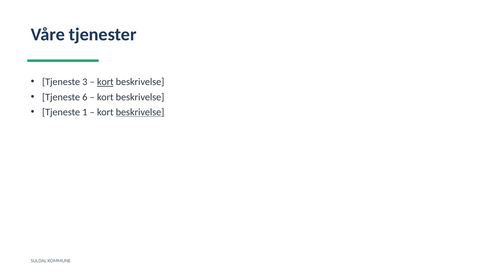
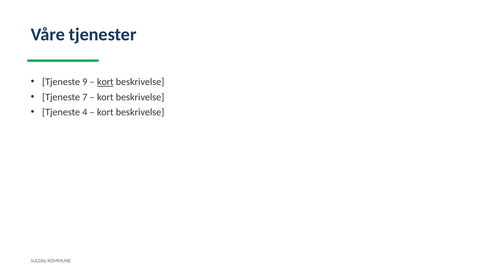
3: 3 -> 9
6: 6 -> 7
1: 1 -> 4
beskrivelse at (140, 112) underline: present -> none
